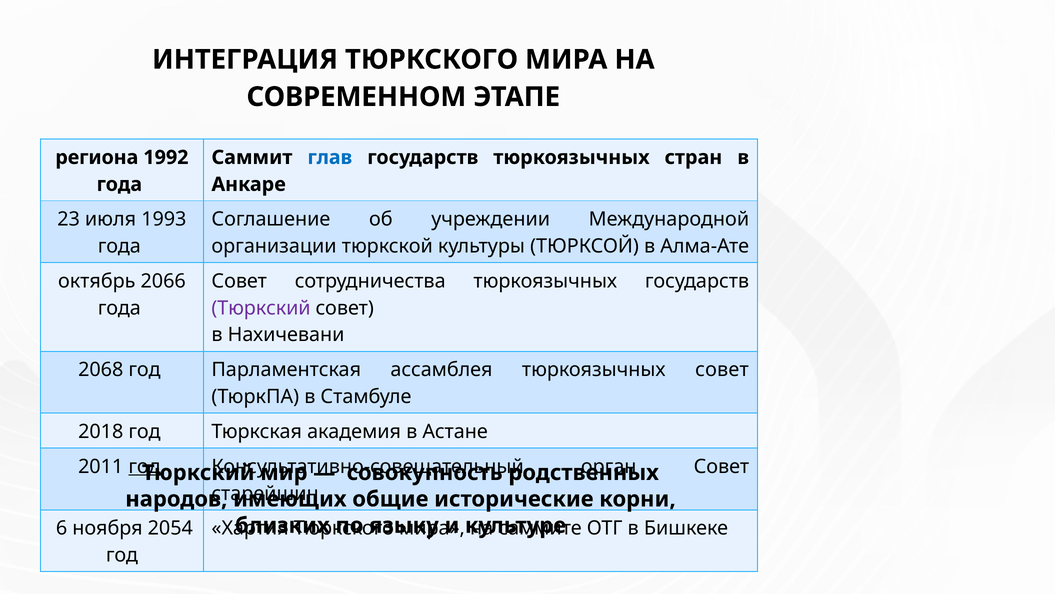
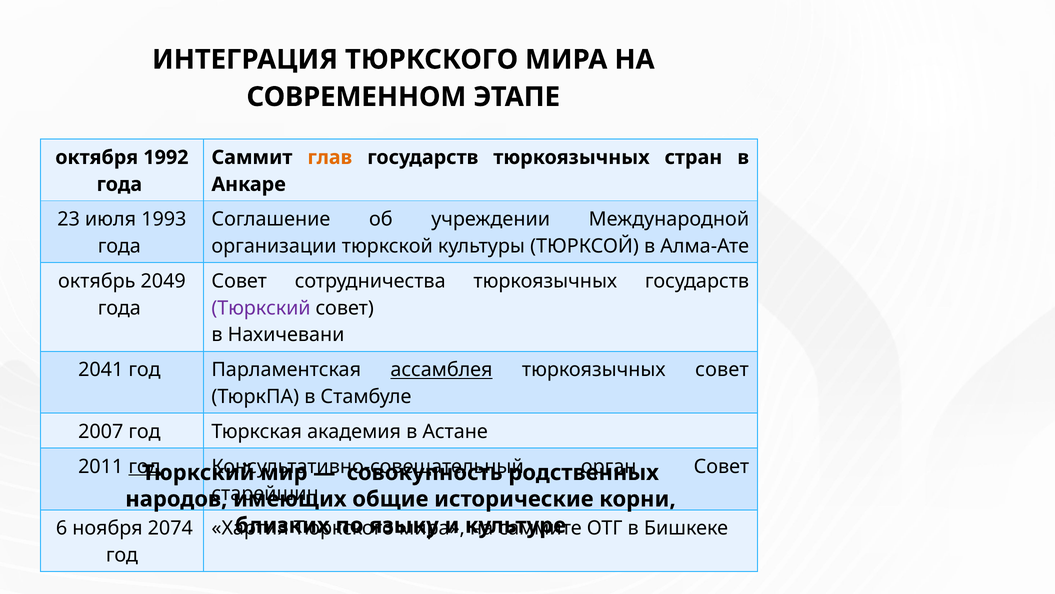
региона: региона -> октября
глав colour: blue -> orange
2066: 2066 -> 2049
2068: 2068 -> 2041
ассамблея underline: none -> present
2018: 2018 -> 2007
2054: 2054 -> 2074
